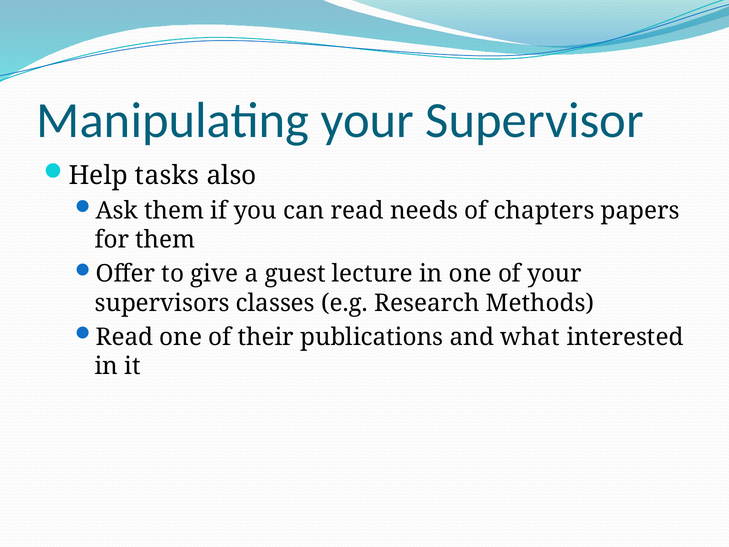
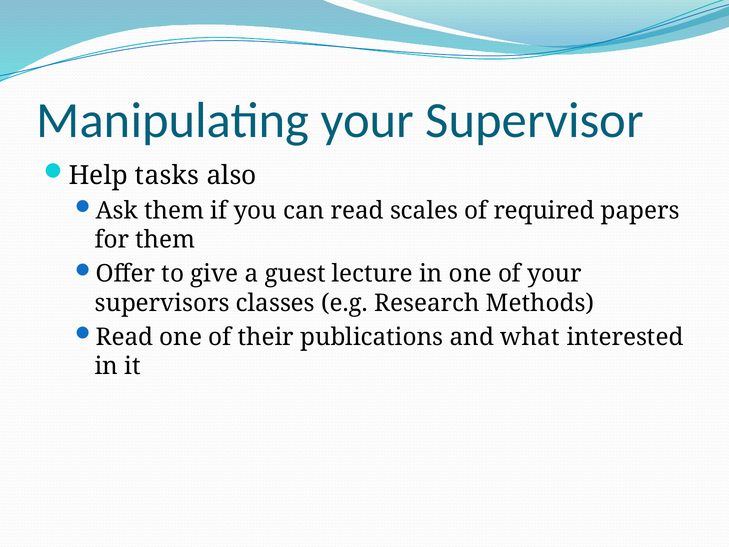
needs: needs -> scales
chapters: chapters -> required
